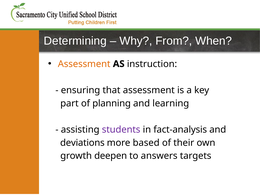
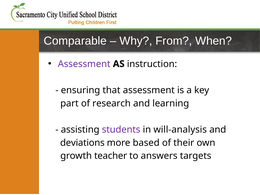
Determining: Determining -> Comparable
Assessment at (84, 64) colour: orange -> purple
planning: planning -> research
fact-analysis: fact-analysis -> will-analysis
deepen: deepen -> teacher
